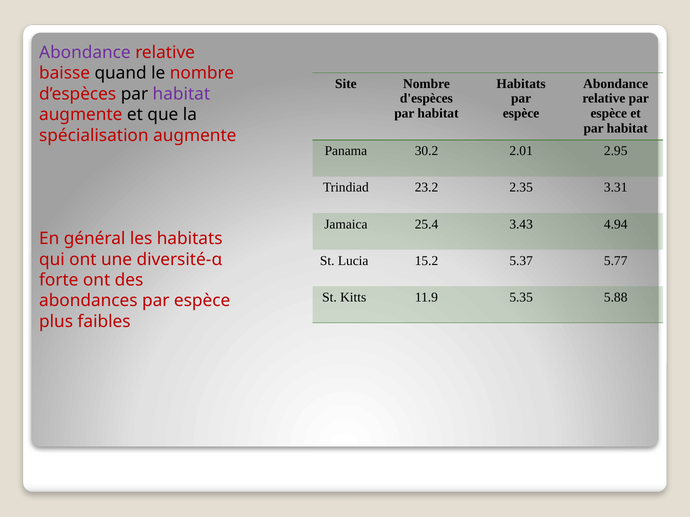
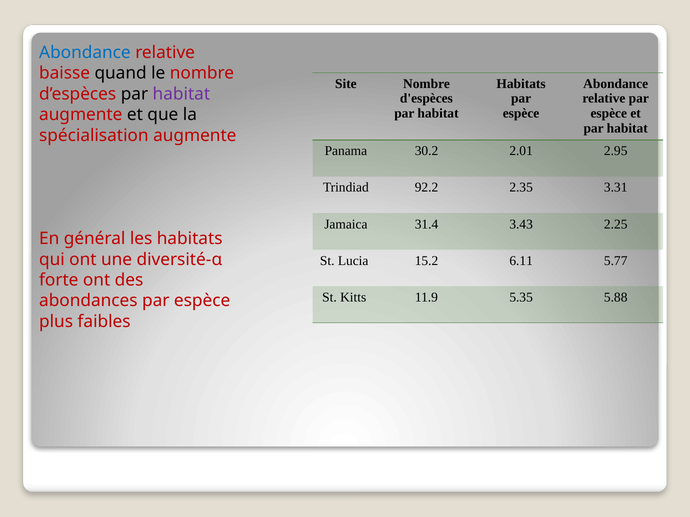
Abondance at (85, 53) colour: purple -> blue
23.2: 23.2 -> 92.2
25.4: 25.4 -> 31.4
4.94: 4.94 -> 2.25
5.37: 5.37 -> 6.11
